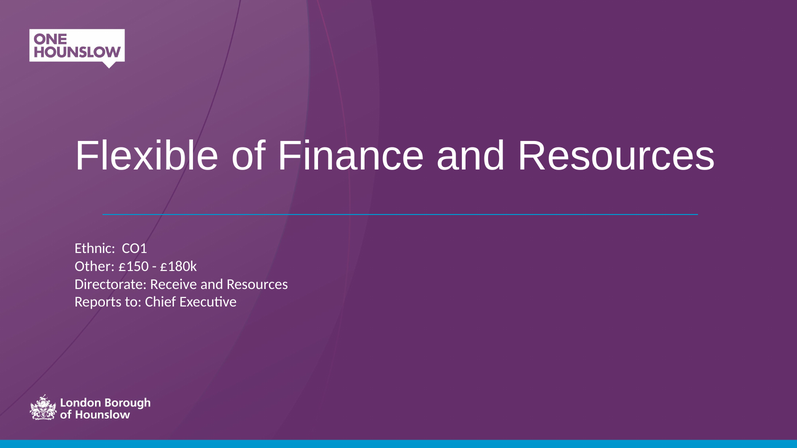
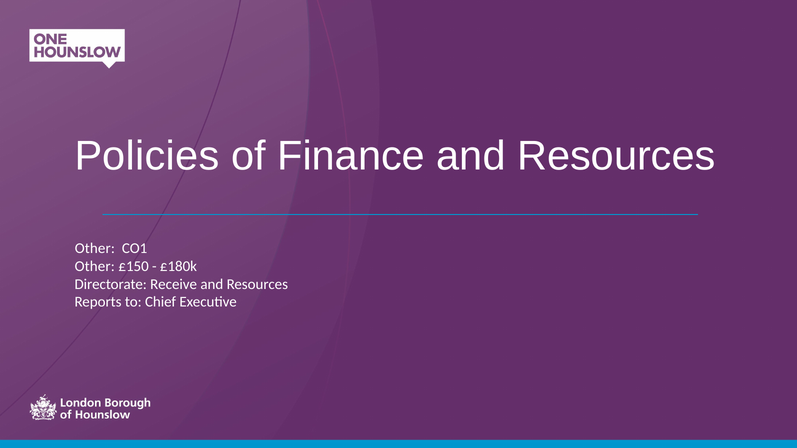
Flexible: Flexible -> Policies
Ethnic at (95, 248): Ethnic -> Other
